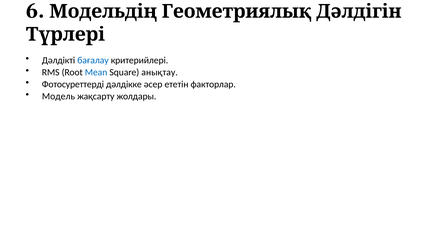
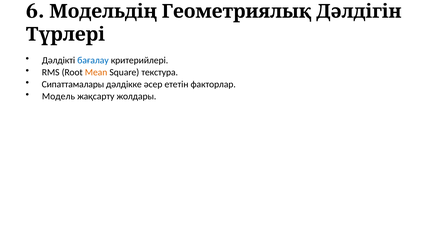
Mean colour: blue -> orange
анықтау: анықтау -> текстура
Фотосуреттерді: Фотосуреттерді -> Сипаттамалары
